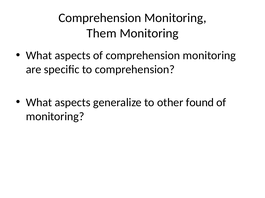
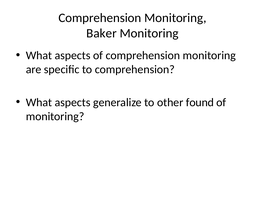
Them: Them -> Baker
